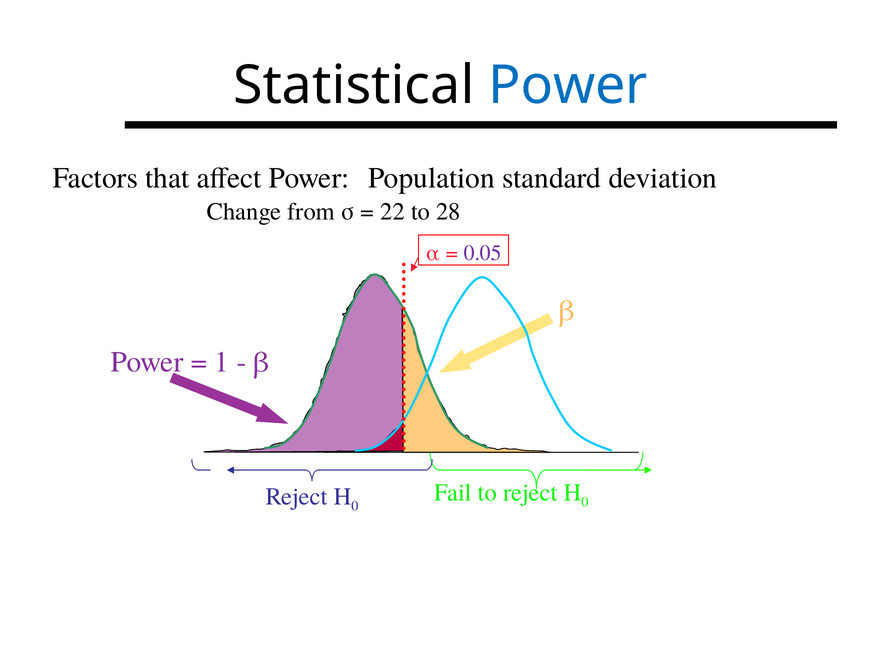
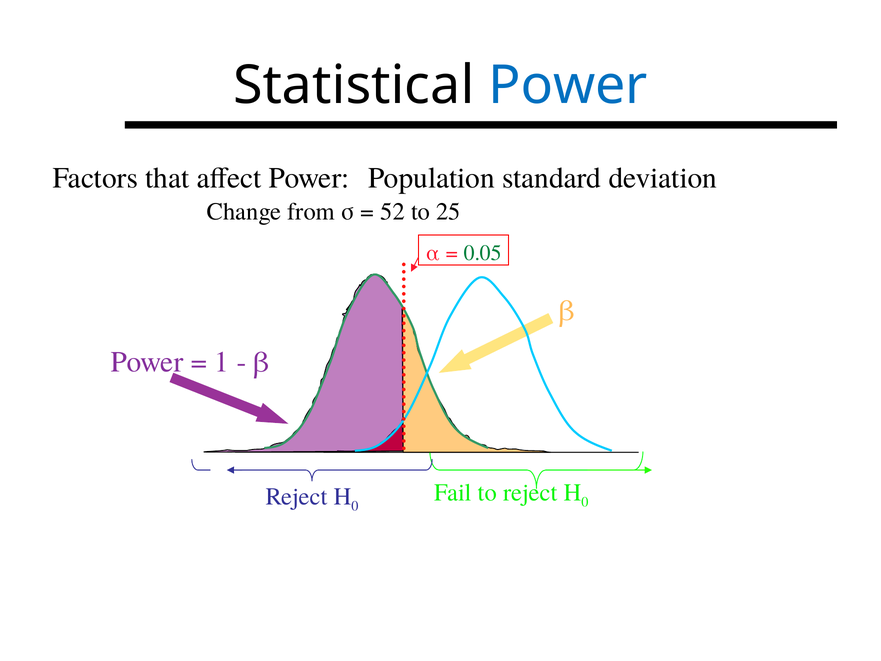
22: 22 -> 52
28: 28 -> 25
0.05 colour: purple -> green
